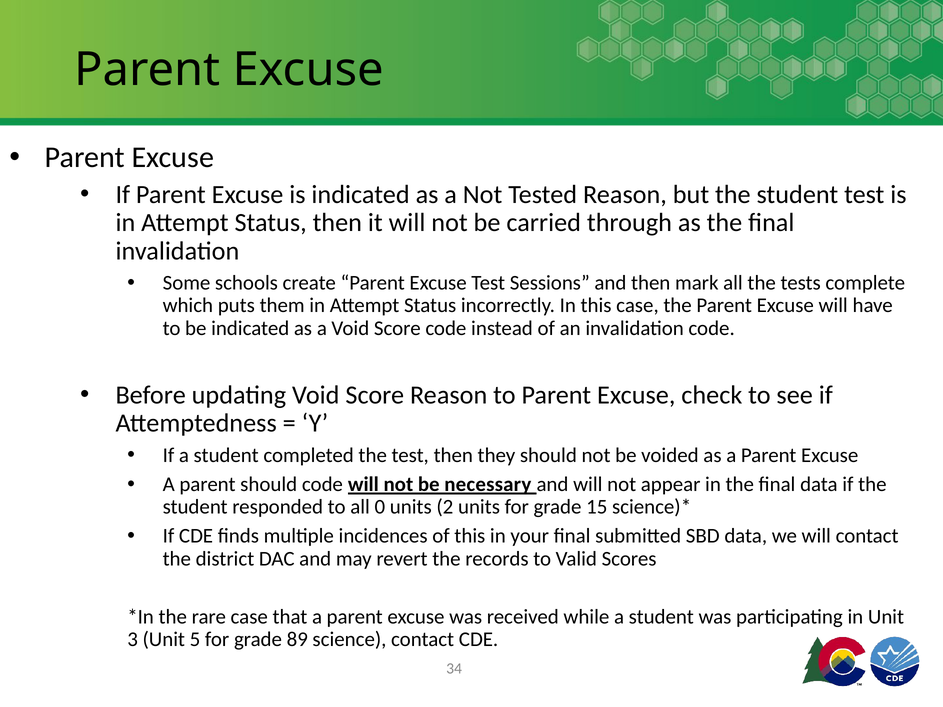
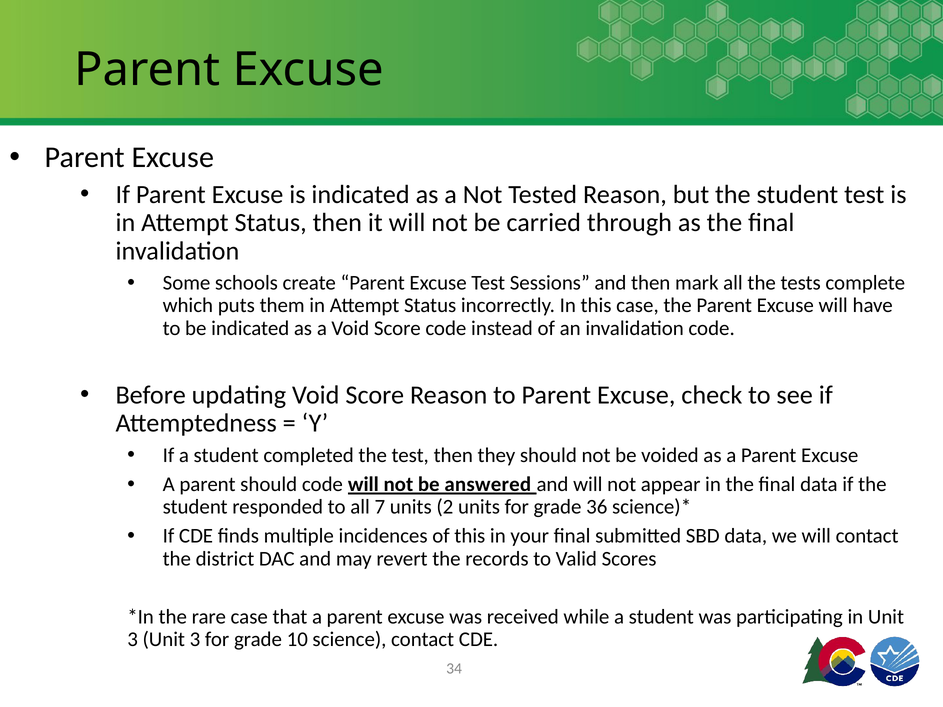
necessary: necessary -> answered
0: 0 -> 7
15: 15 -> 36
3 Unit 5: 5 -> 3
89: 89 -> 10
